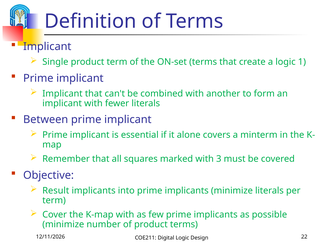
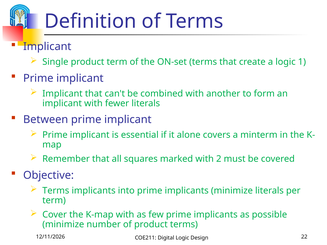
3: 3 -> 2
Result at (56, 191): Result -> Terms
